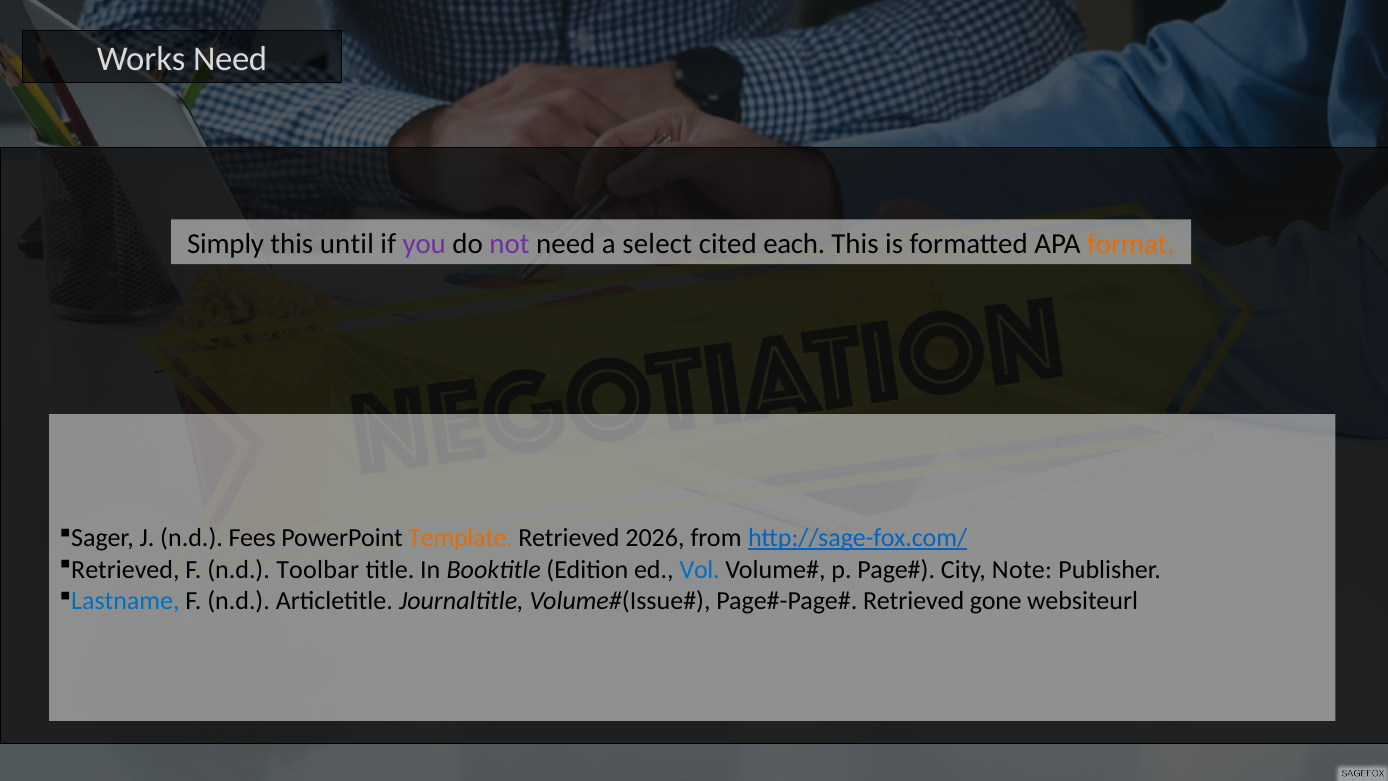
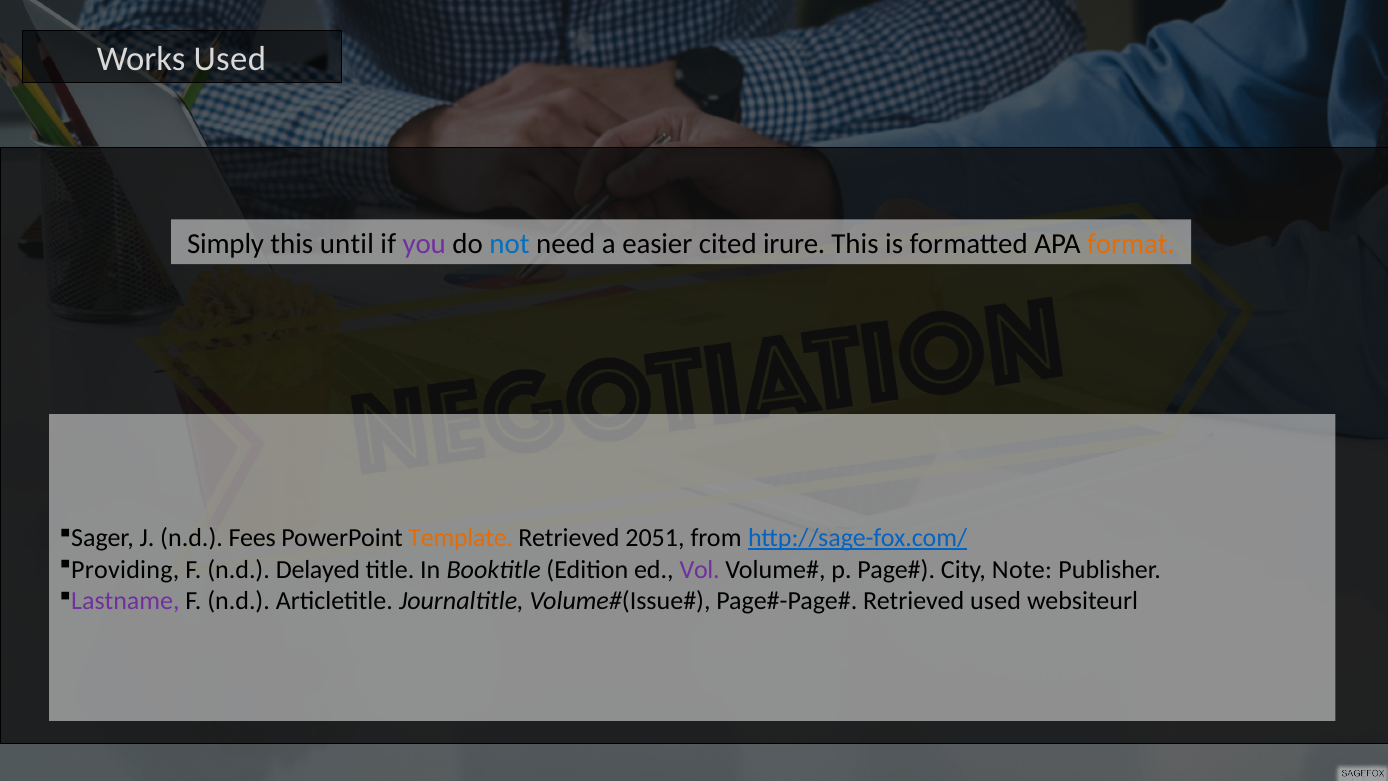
Works Need: Need -> Used
not colour: purple -> blue
select: select -> easier
each: each -> irure
2026: 2026 -> 2051
Retrieved at (125, 569): Retrieved -> Providing
Toolbar: Toolbar -> Delayed
Vol colour: blue -> purple
Lastname colour: blue -> purple
Retrieved gone: gone -> used
